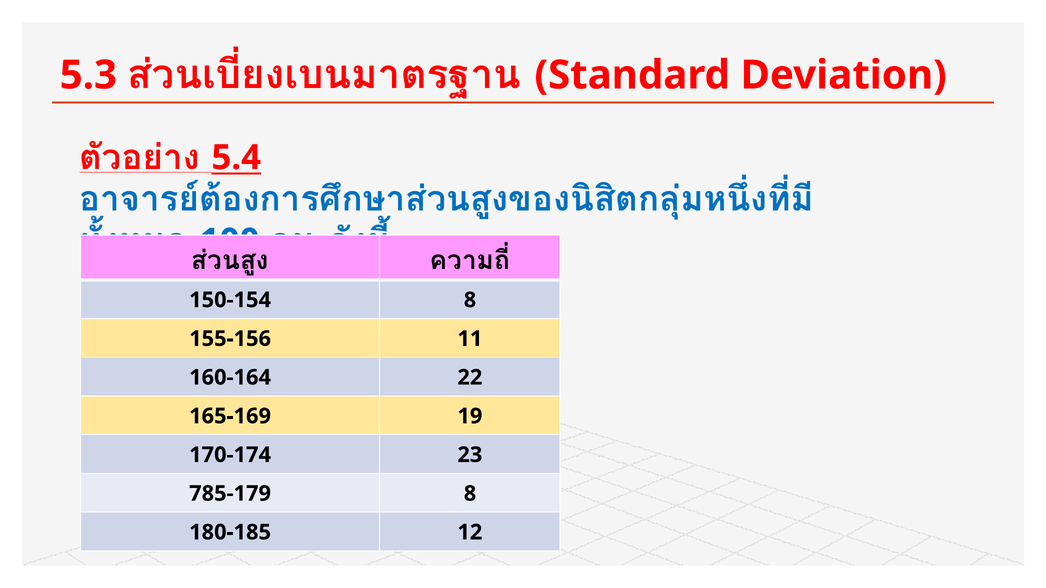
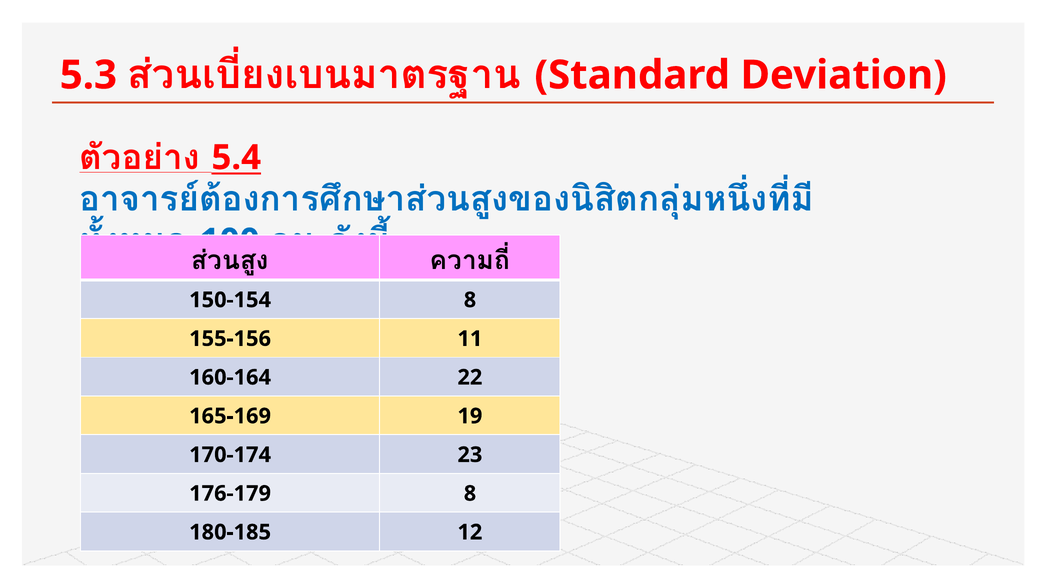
785-179: 785-179 -> 176-179
